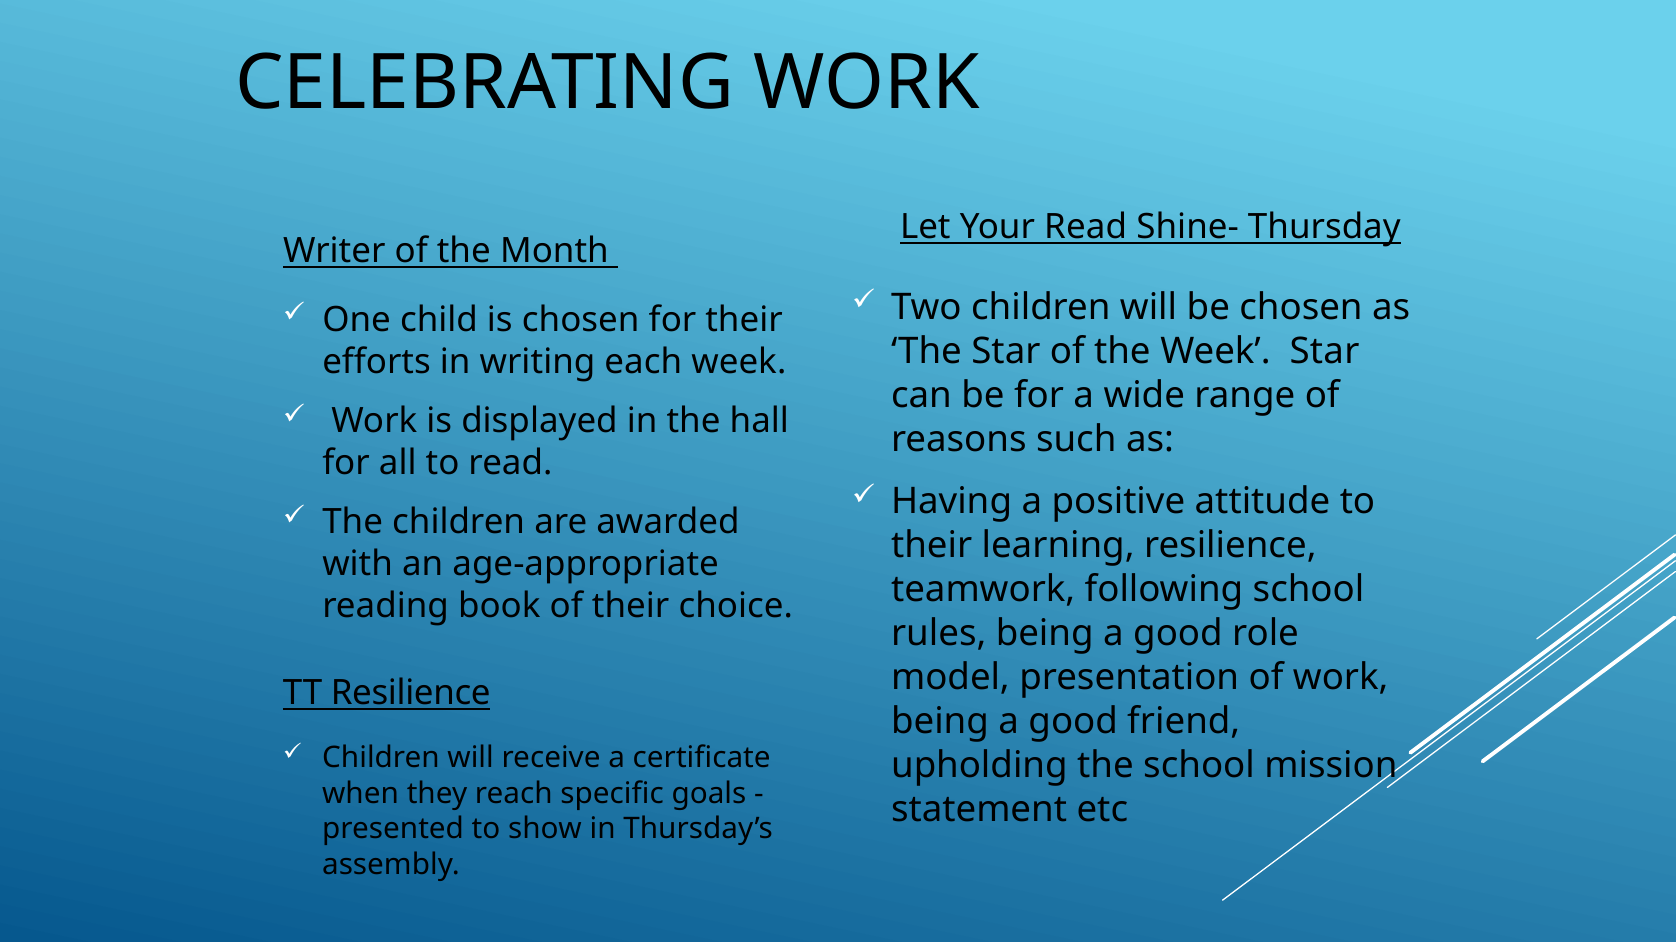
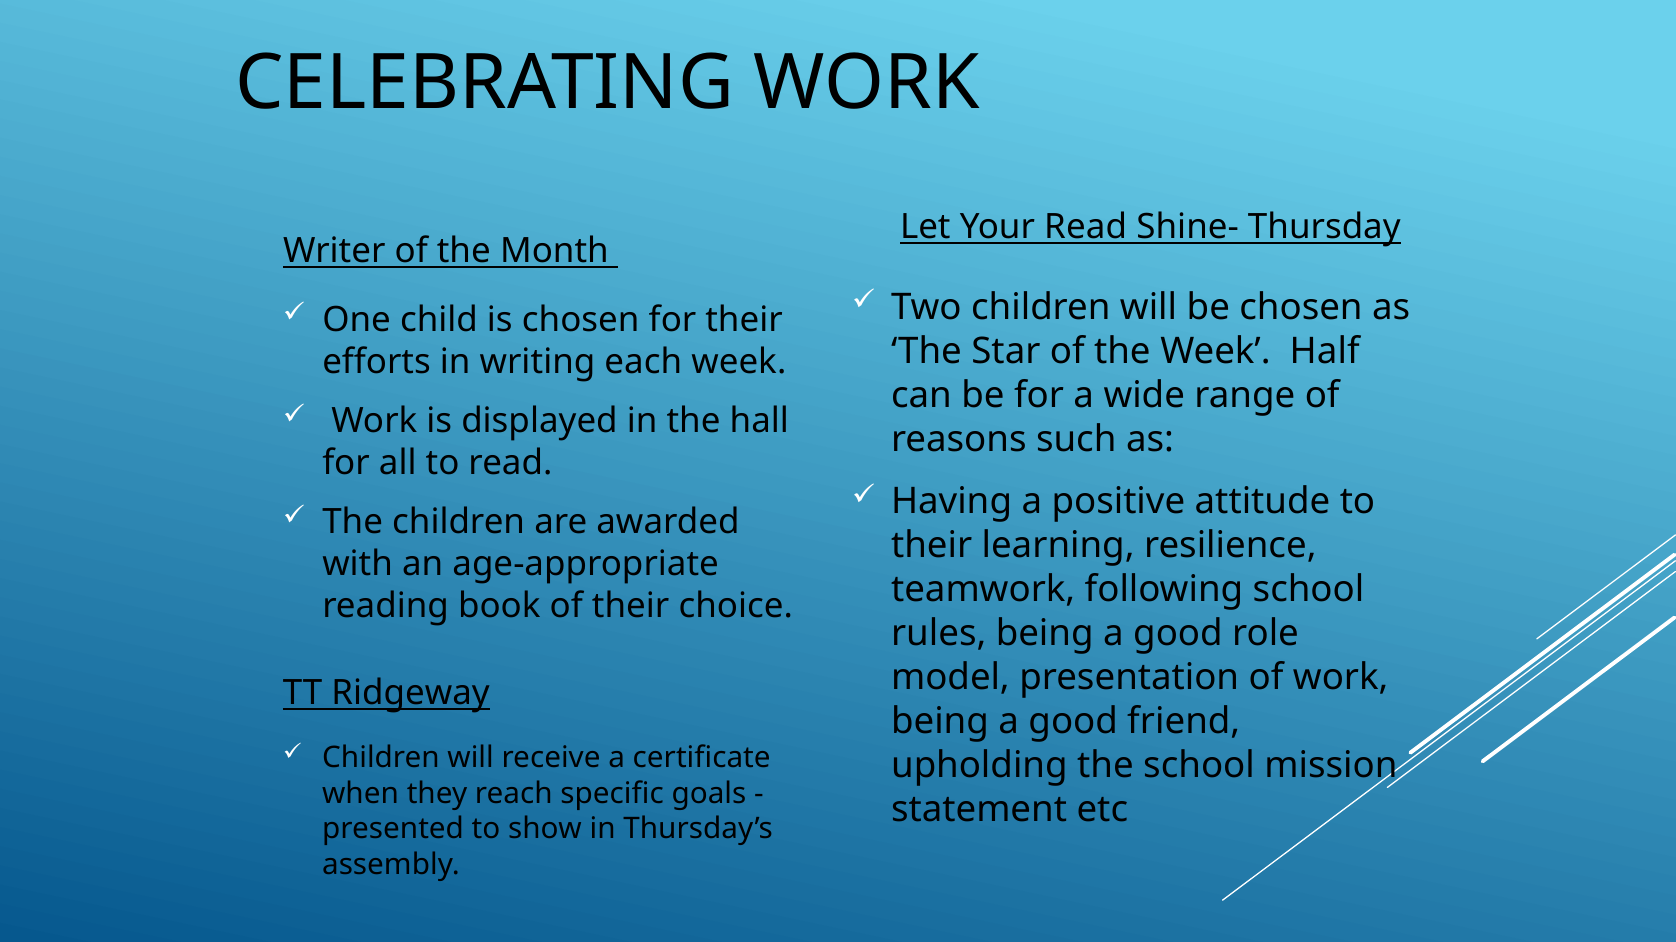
Week Star: Star -> Half
TT Resilience: Resilience -> Ridgeway
